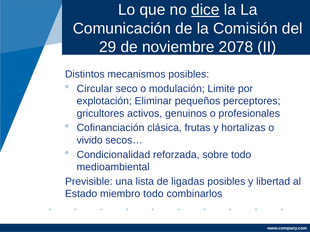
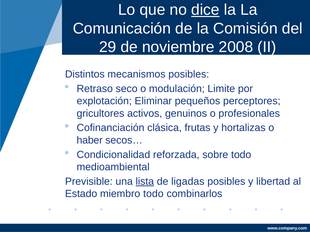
2078: 2078 -> 2008
Circular: Circular -> Retraso
vivido: vivido -> haber
lista underline: none -> present
